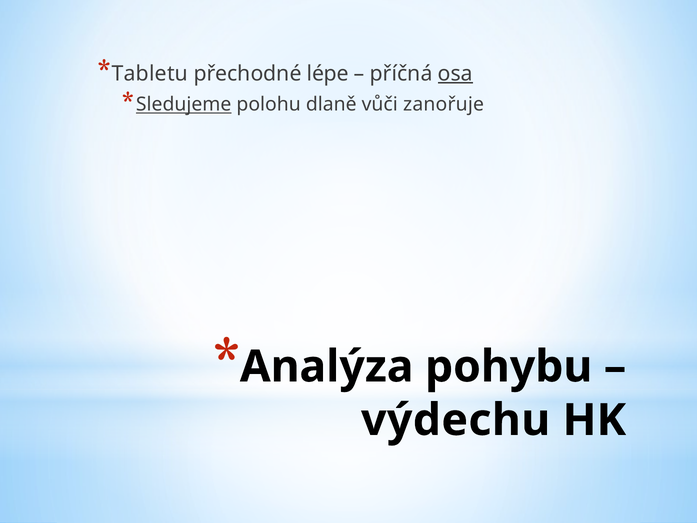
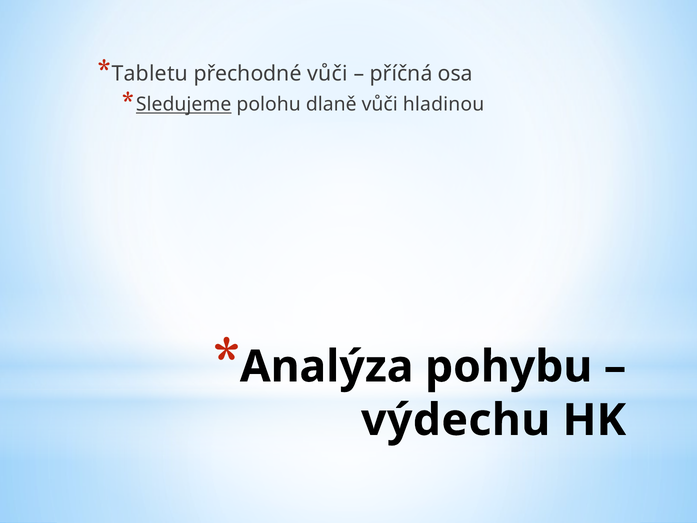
přechodné lépe: lépe -> vůči
osa underline: present -> none
zanořuje: zanořuje -> hladinou
